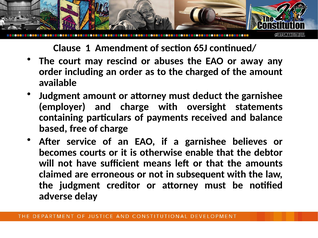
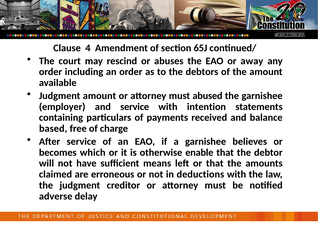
1: 1 -> 4
charged: charged -> debtors
deduct: deduct -> abused
and charge: charge -> service
oversight: oversight -> intention
courts: courts -> which
subsequent: subsequent -> deductions
